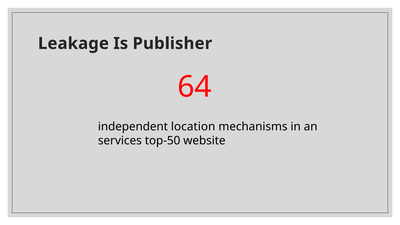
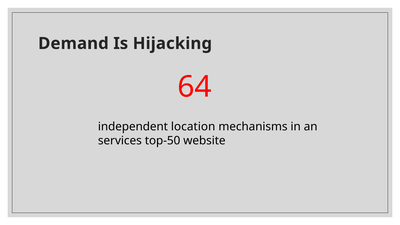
Leakage: Leakage -> Demand
Publisher: Publisher -> Hijacking
